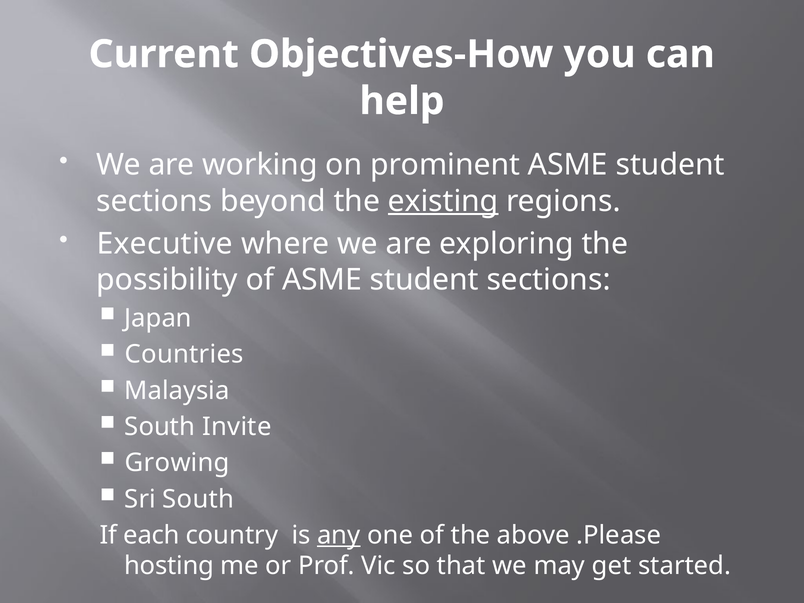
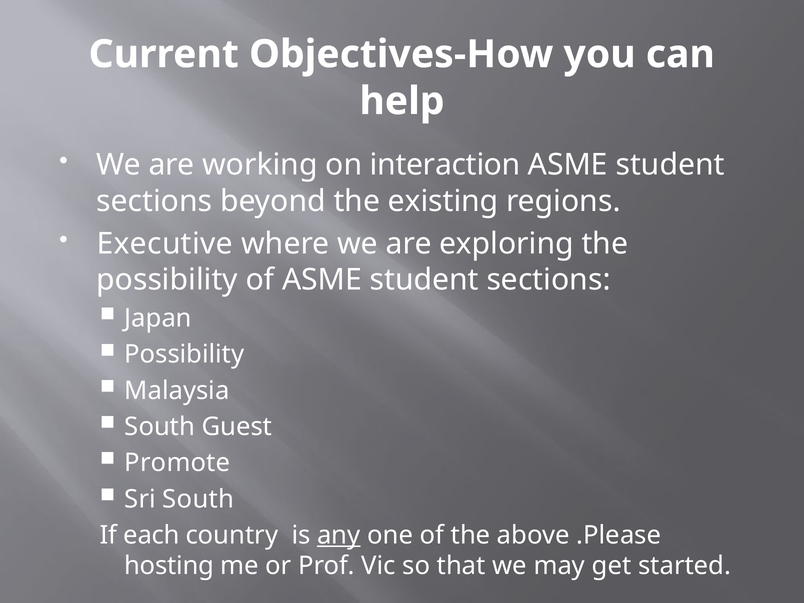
prominent: prominent -> interaction
existing underline: present -> none
Countries at (184, 354): Countries -> Possibility
Invite: Invite -> Guest
Growing: Growing -> Promote
